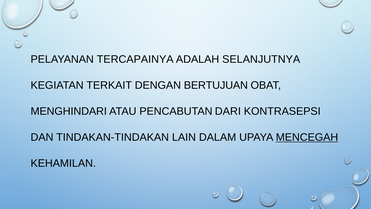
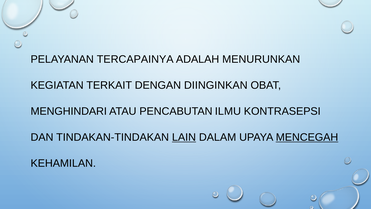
SELANJUTNYA: SELANJUTNYA -> MENURUNKAN
BERTUJUAN: BERTUJUAN -> DIINGINKAN
DARI: DARI -> ILMU
LAIN underline: none -> present
